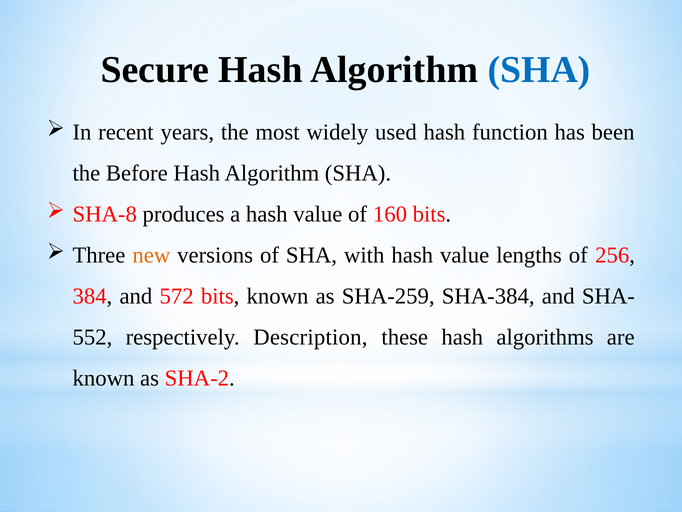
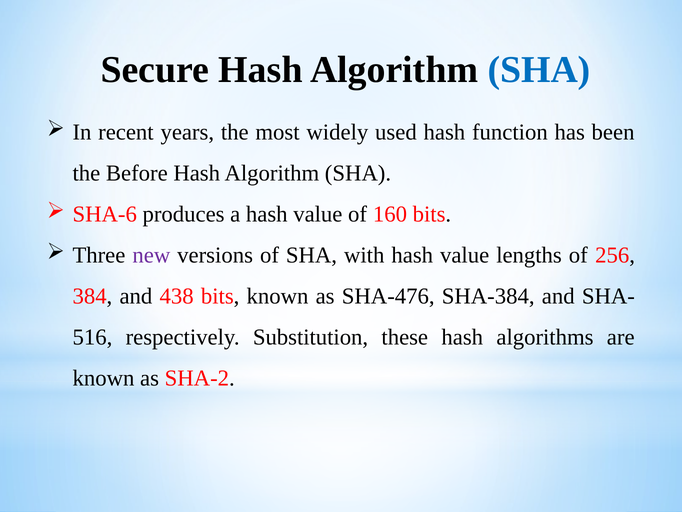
SHA-8: SHA-8 -> SHA-6
new colour: orange -> purple
572: 572 -> 438
SHA-259: SHA-259 -> SHA-476
552: 552 -> 516
Description: Description -> Substitution
